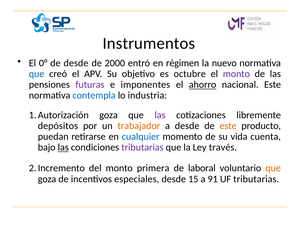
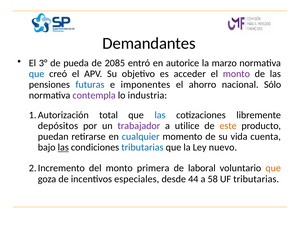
Instrumentos: Instrumentos -> Demandantes
0°: 0° -> 3°
de desde: desde -> pueda
2000: 2000 -> 2085
régimen: régimen -> autorice
nuevo: nuevo -> marzo
octubre: octubre -> acceder
futuras colour: purple -> blue
ahorro underline: present -> none
nacional Este: Este -> Sólo
contempla colour: blue -> purple
goza at (109, 115): goza -> total
las at (160, 115) colour: purple -> blue
trabajador colour: orange -> purple
a desde: desde -> utilice
tributarias at (142, 147) colour: purple -> blue
través: través -> nuevo
15: 15 -> 44
91: 91 -> 58
